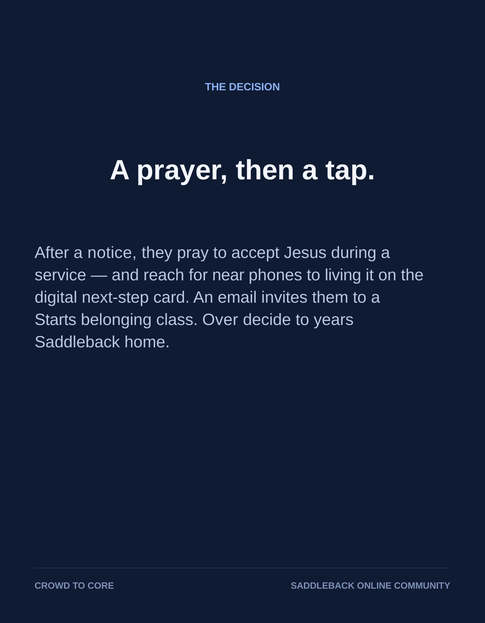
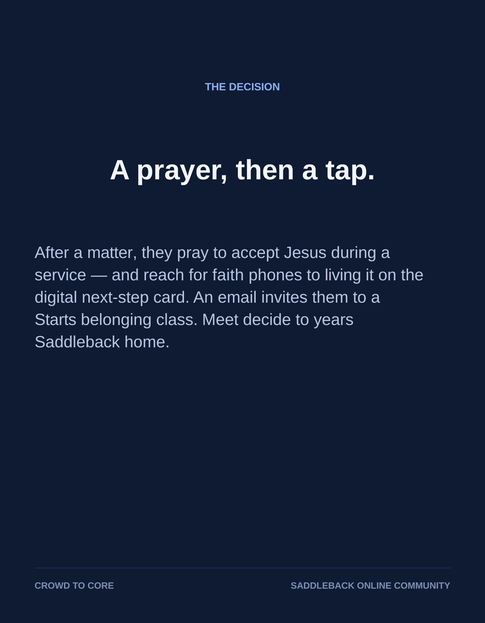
notice: notice -> matter
near: near -> faith
Over: Over -> Meet
